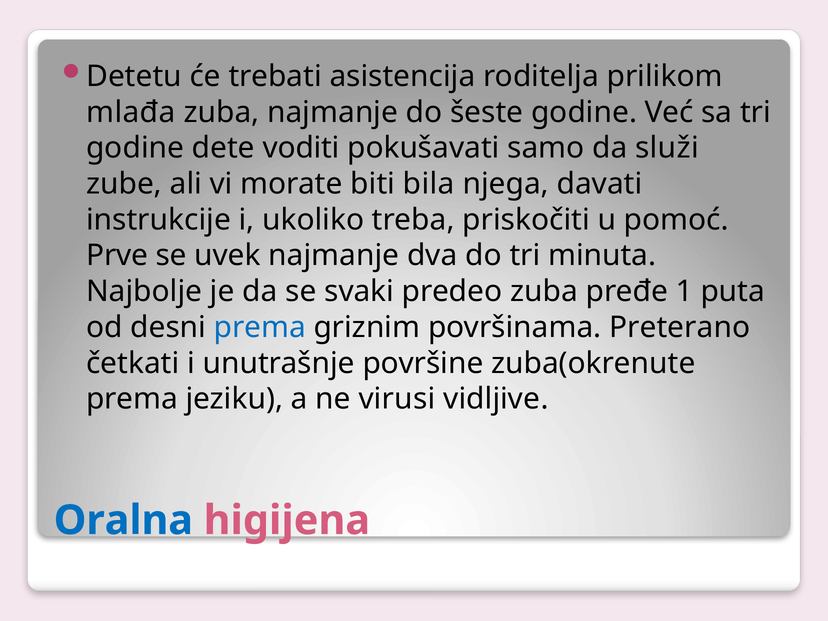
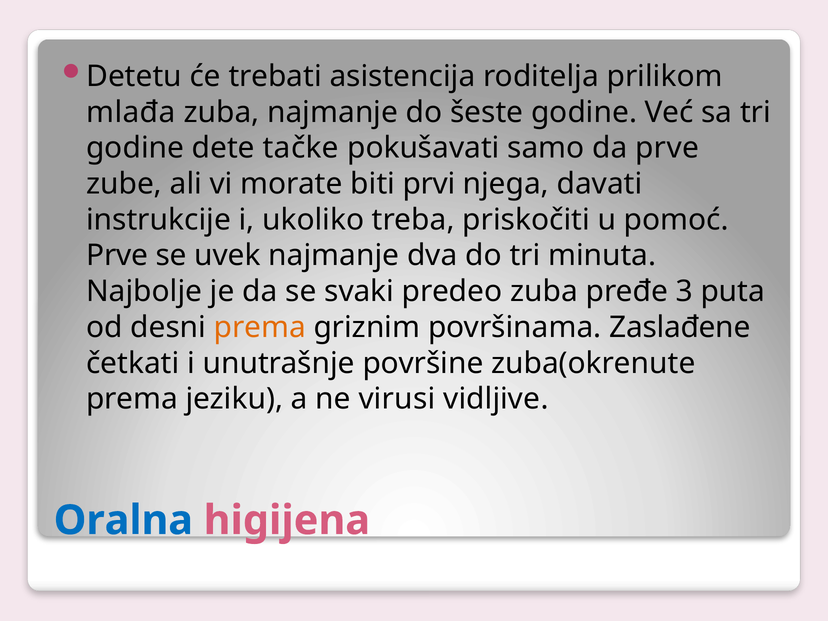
voditi: voditi -> tačke
da služi: služi -> prve
bila: bila -> prvi
1: 1 -> 3
prema at (260, 327) colour: blue -> orange
Preterano: Preterano -> Zaslađene
